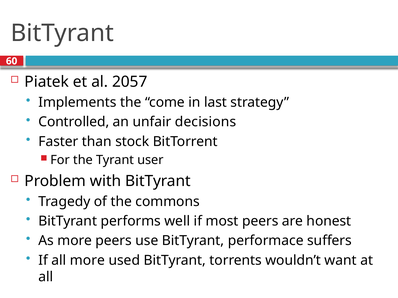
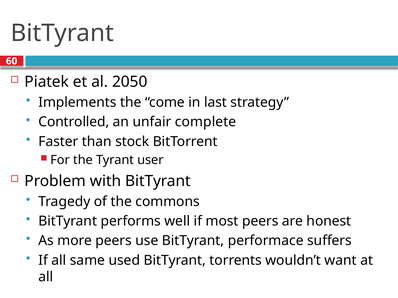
2057: 2057 -> 2050
decisions: decisions -> complete
all more: more -> same
